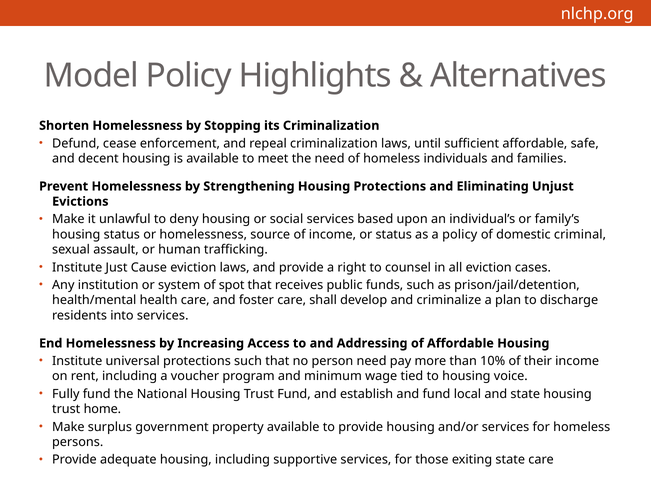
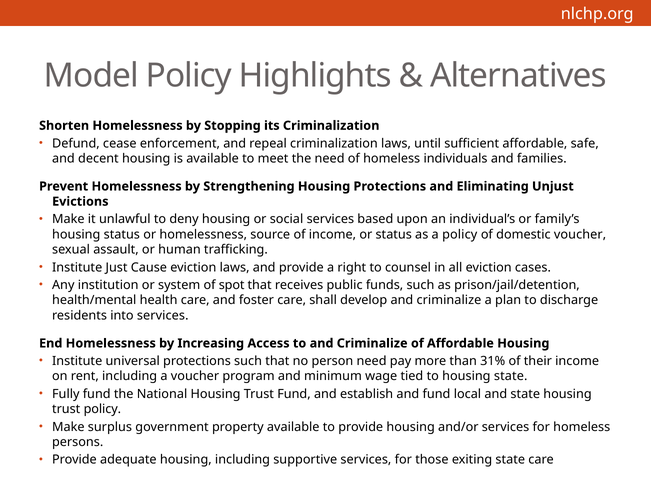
domestic criminal: criminal -> voucher
to and Addressing: Addressing -> Criminalize
10%: 10% -> 31%
housing voice: voice -> state
trust home: home -> policy
